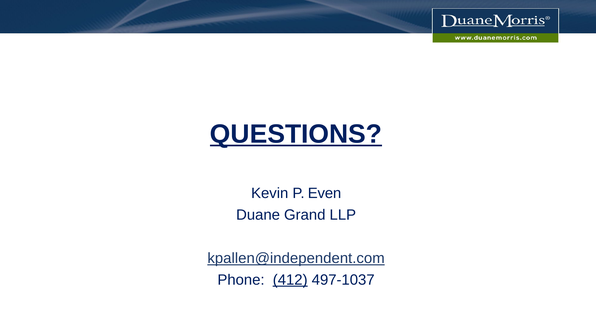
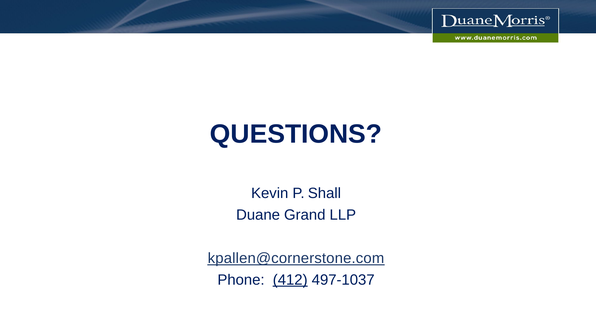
QUESTIONS underline: present -> none
Even: Even -> Shall
kpallen@independent.com: kpallen@independent.com -> kpallen@cornerstone.com
